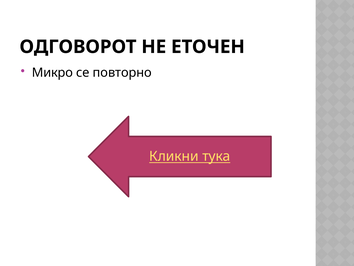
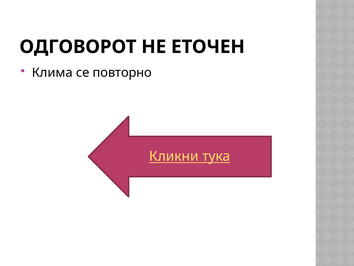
Микро: Микро -> Клима
